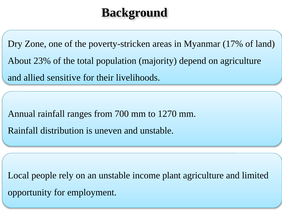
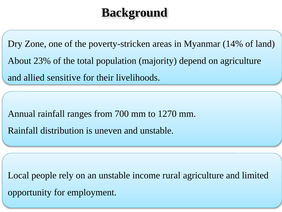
17%: 17% -> 14%
plant: plant -> rural
